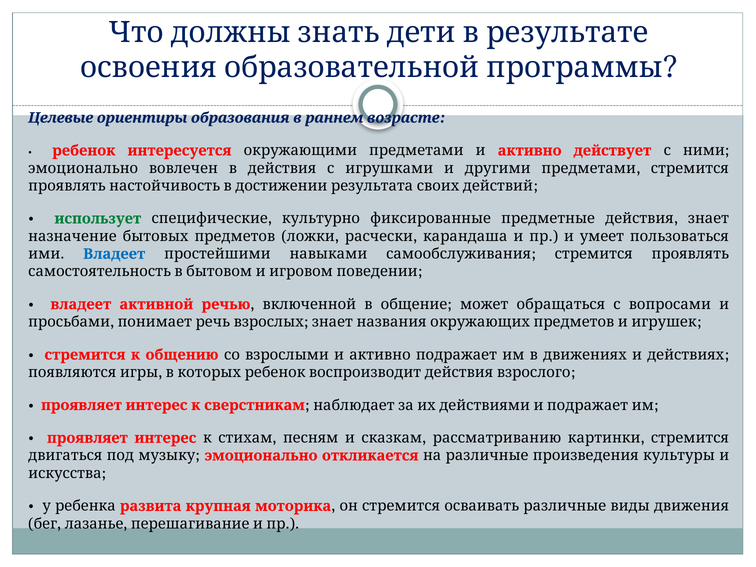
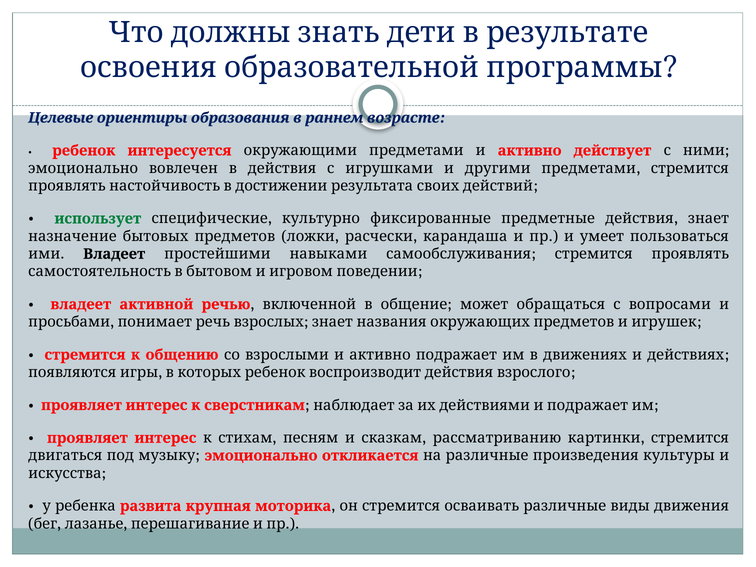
Владеет at (114, 254) colour: blue -> black
